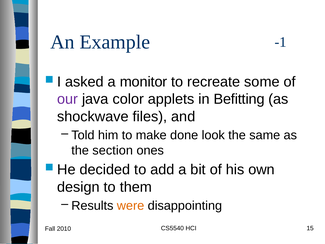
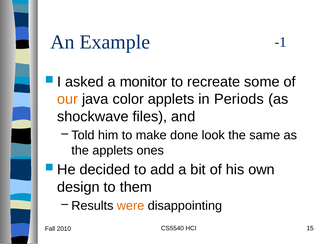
our colour: purple -> orange
Befitting: Befitting -> Periods
the section: section -> applets
